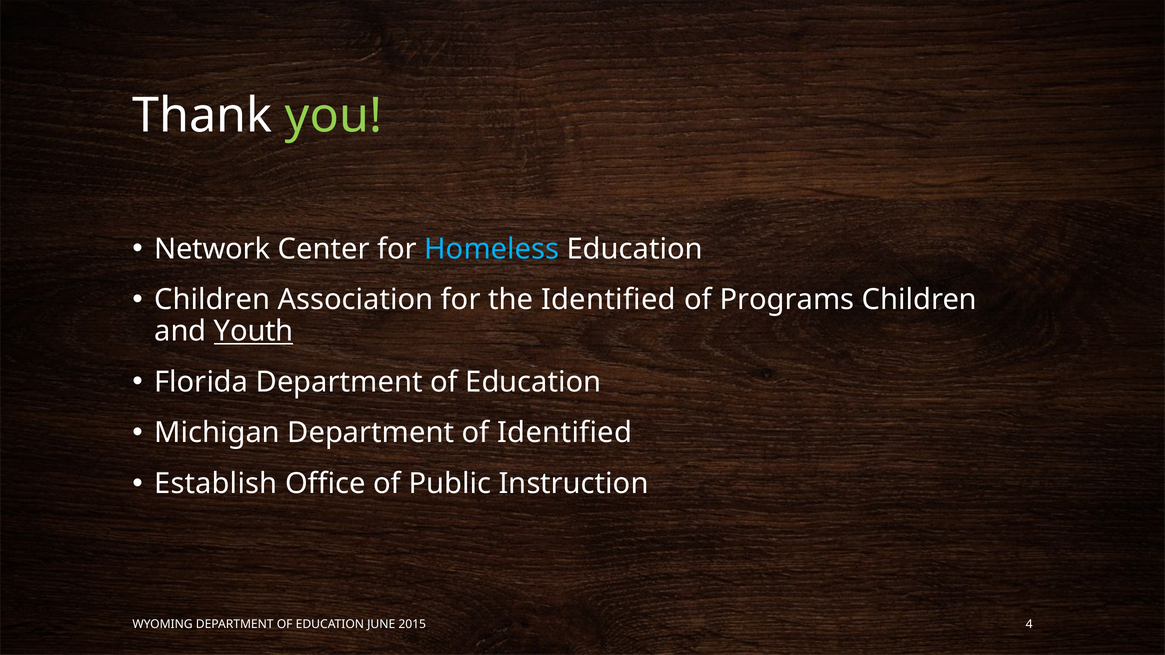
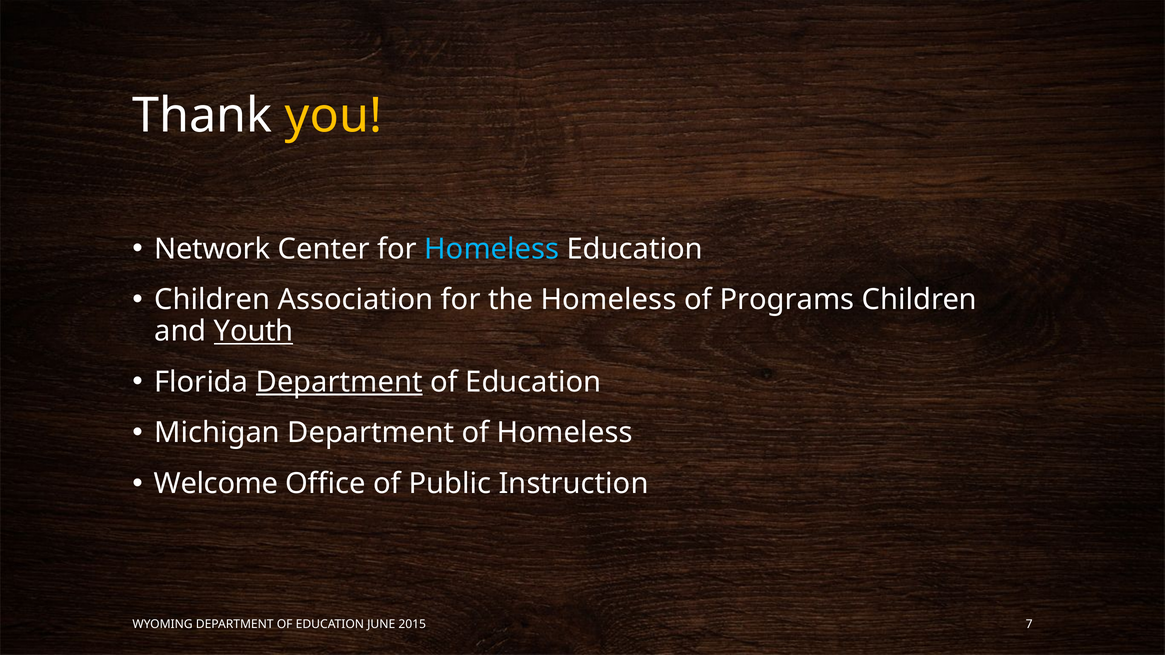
you colour: light green -> yellow
the Identified: Identified -> Homeless
Department at (339, 382) underline: none -> present
of Identified: Identified -> Homeless
Establish: Establish -> Welcome
4: 4 -> 7
